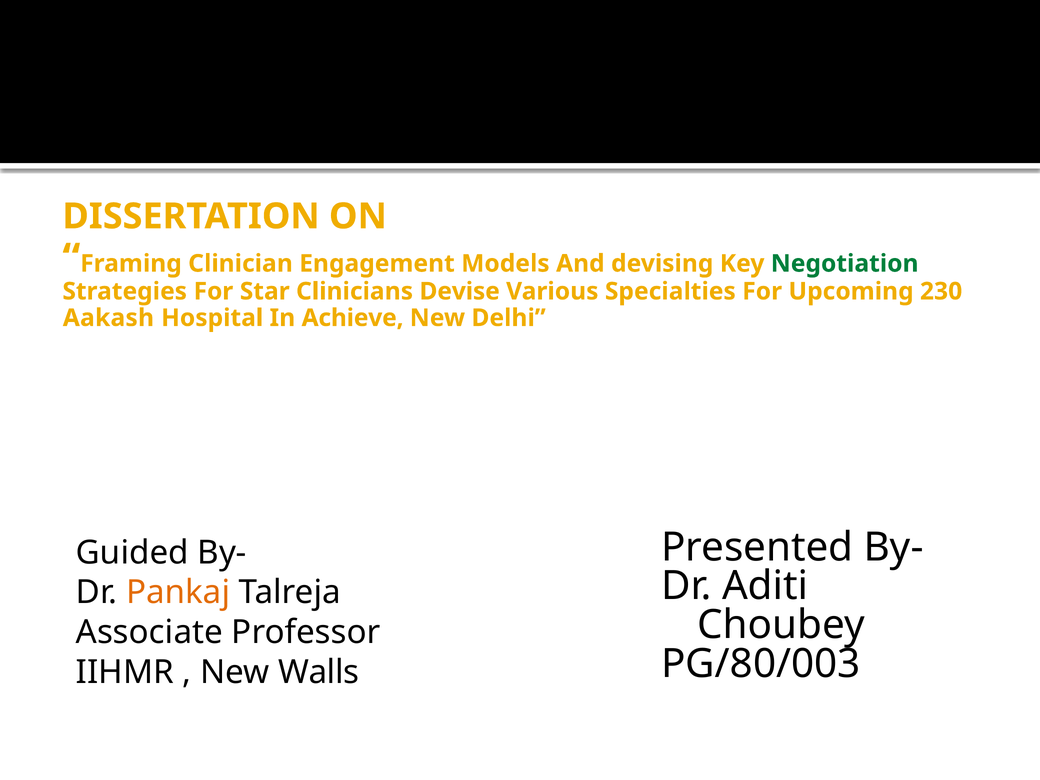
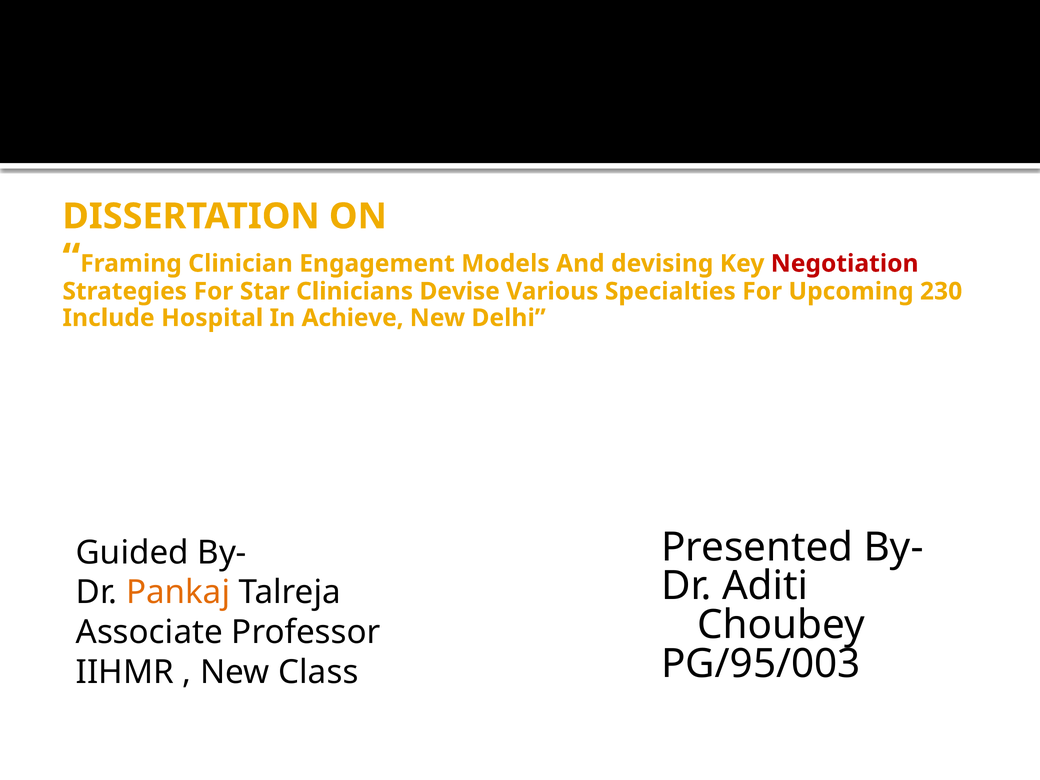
Negotiation colour: green -> red
Aakash: Aakash -> Include
PG/80/003: PG/80/003 -> PG/95/003
Walls: Walls -> Class
